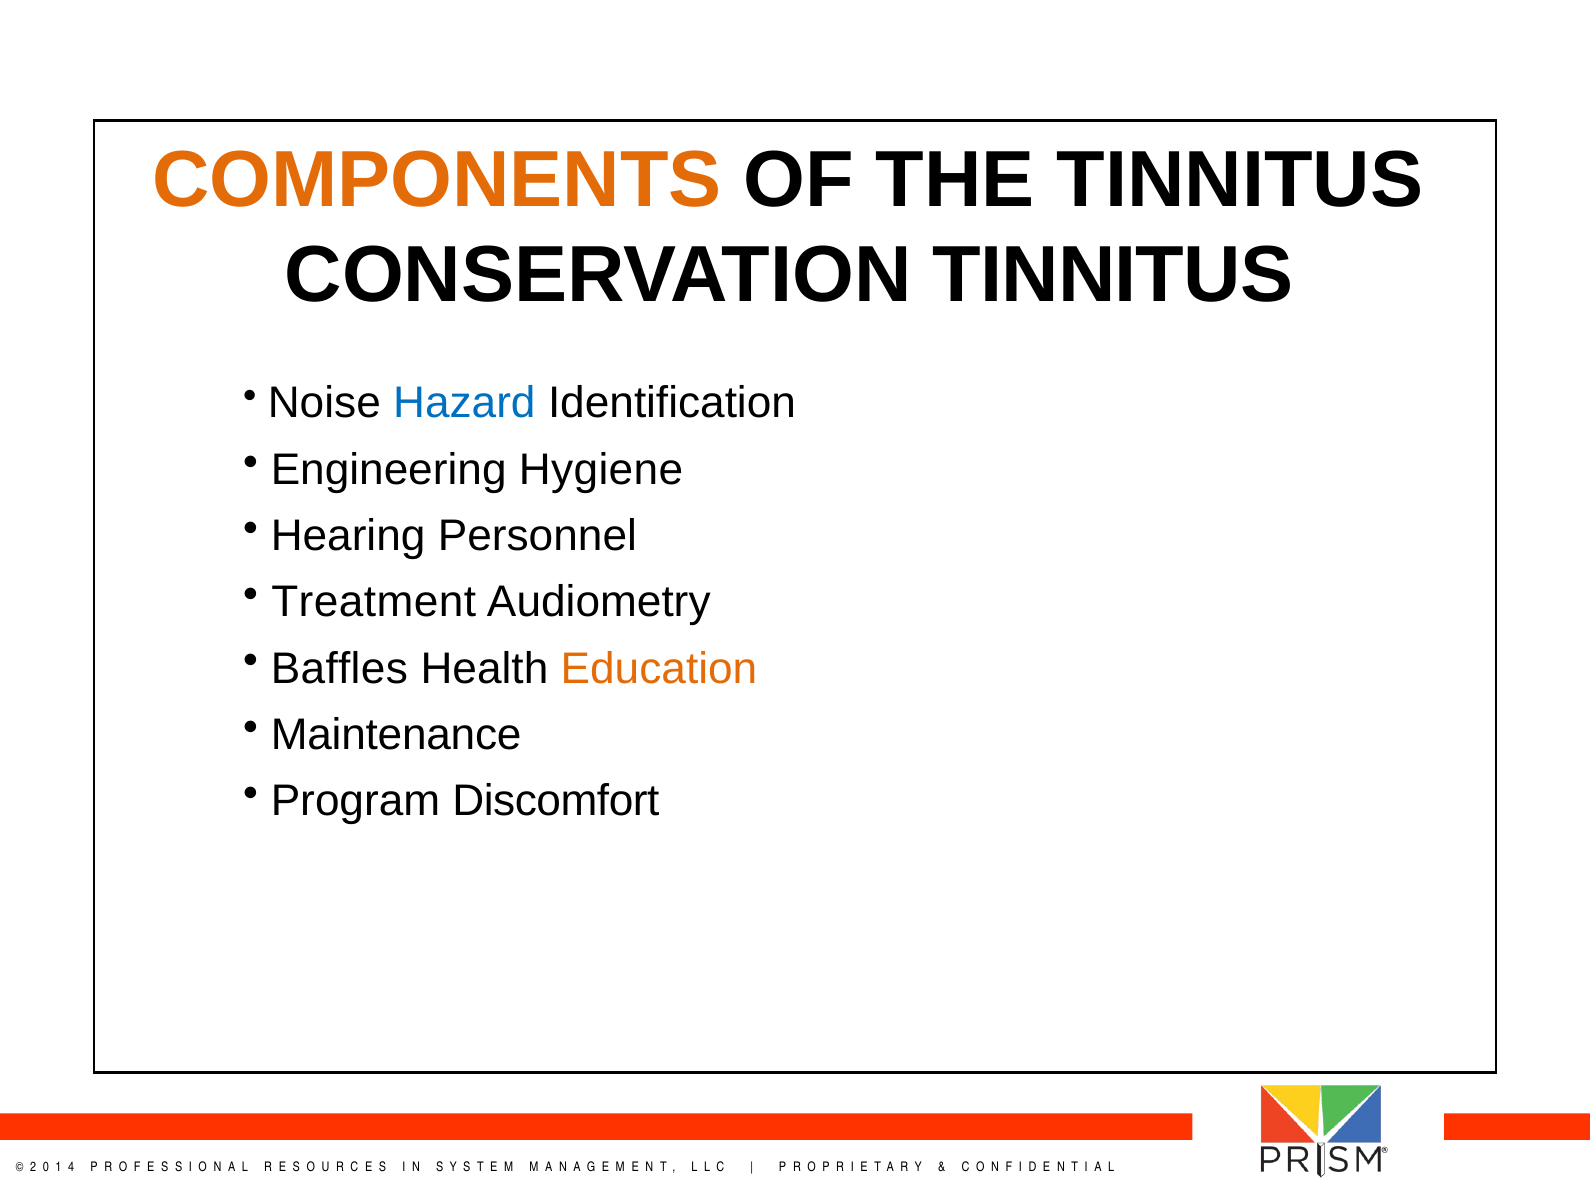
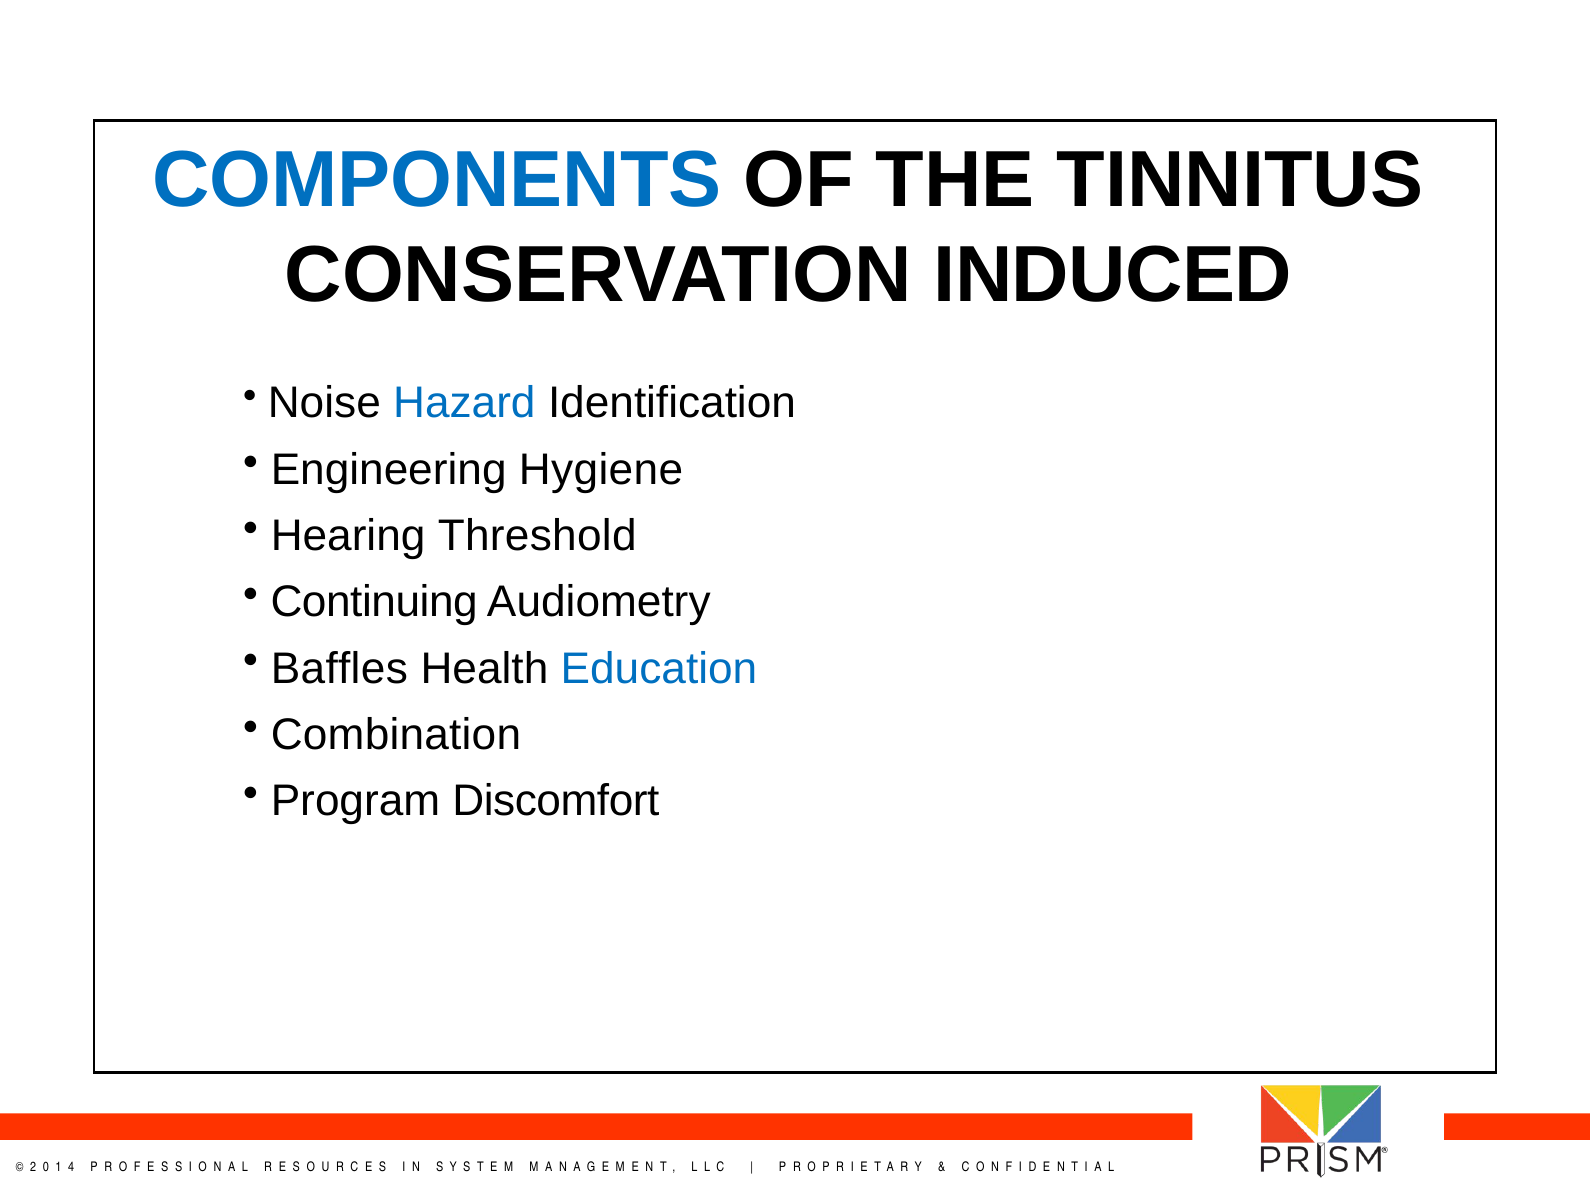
COMPONENTS colour: orange -> blue
CONSERVATION TINNITUS: TINNITUS -> INDUCED
Personnel: Personnel -> Threshold
Treatment: Treatment -> Continuing
Education colour: orange -> blue
Maintenance: Maintenance -> Combination
